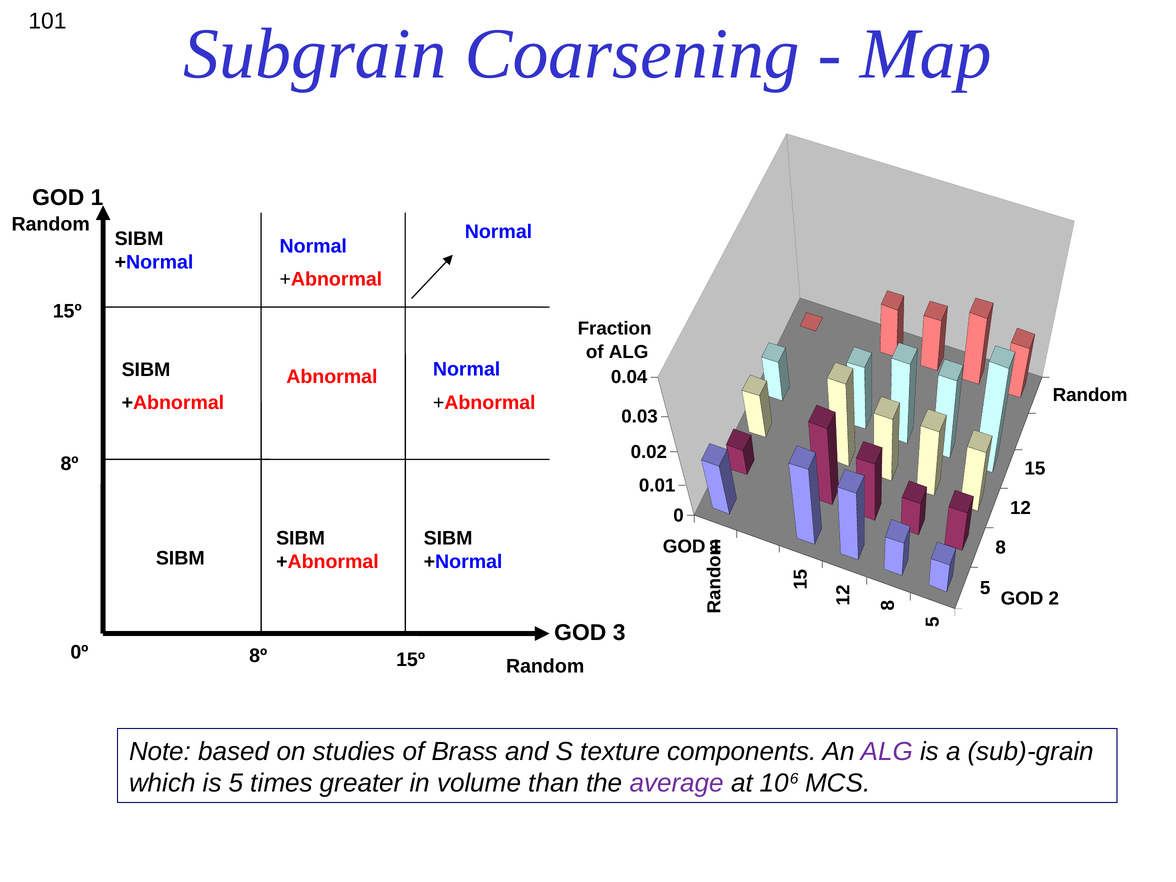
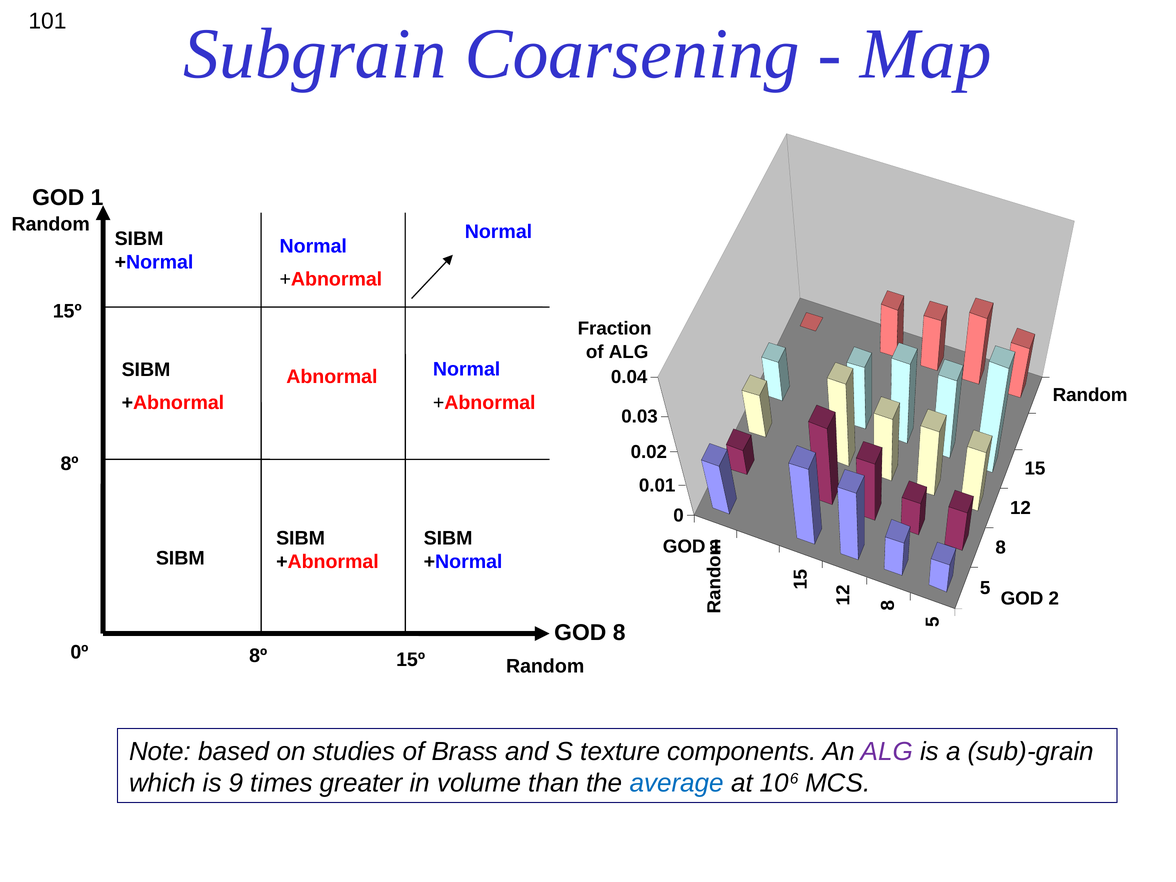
GOD 3: 3 -> 8
is 5: 5 -> 9
average colour: purple -> blue
